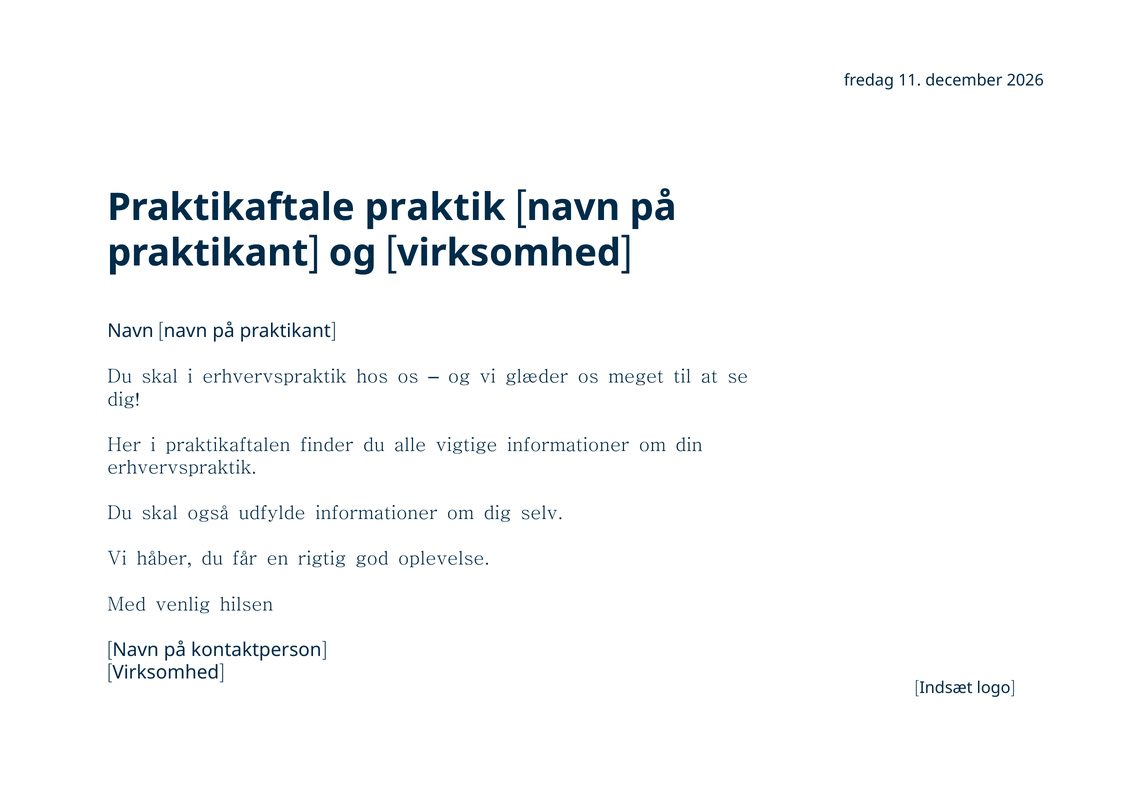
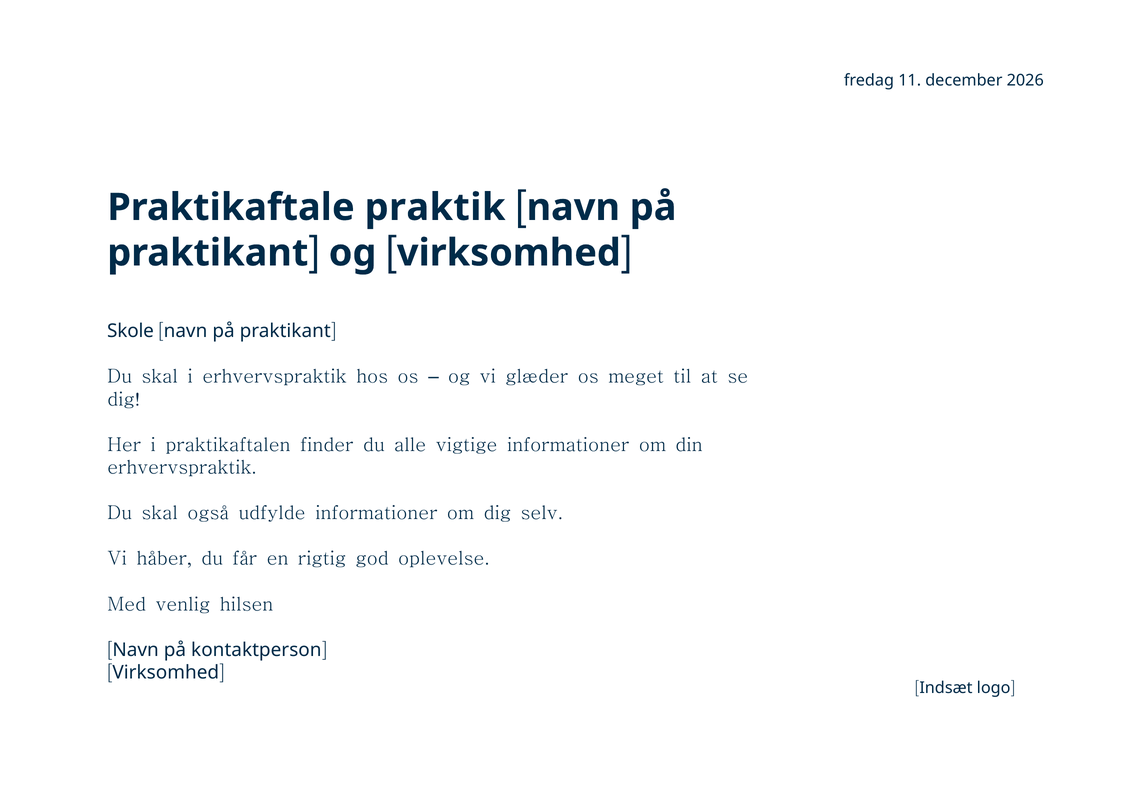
Navn at (130, 331): Navn -> Skole
